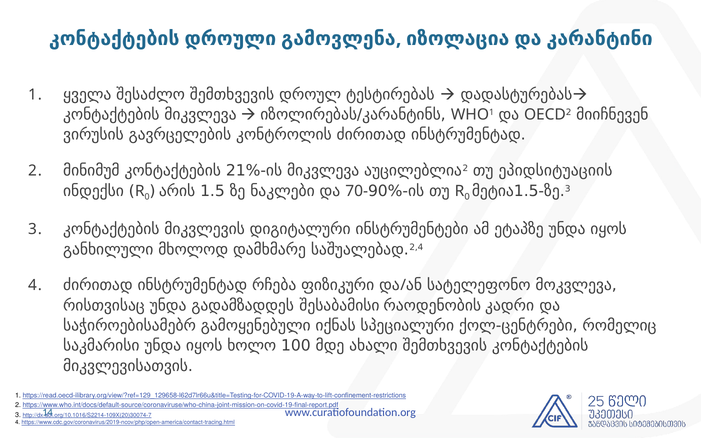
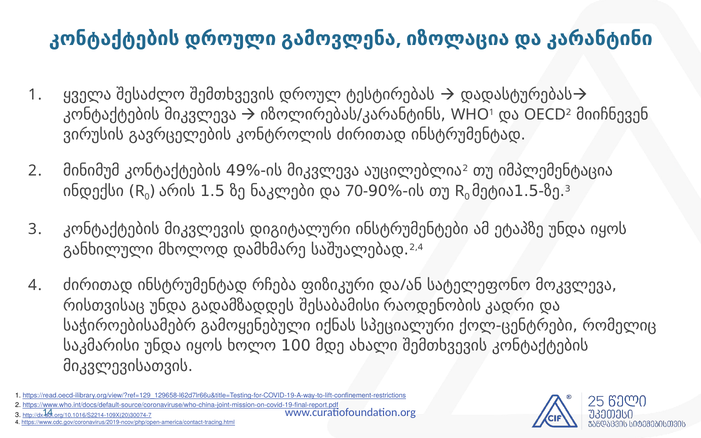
21%-ის: 21%-ის -> 49%-ის
ეპიდსიტუაციის: ეპიდსიტუაციის -> იმპლემენტაცია
